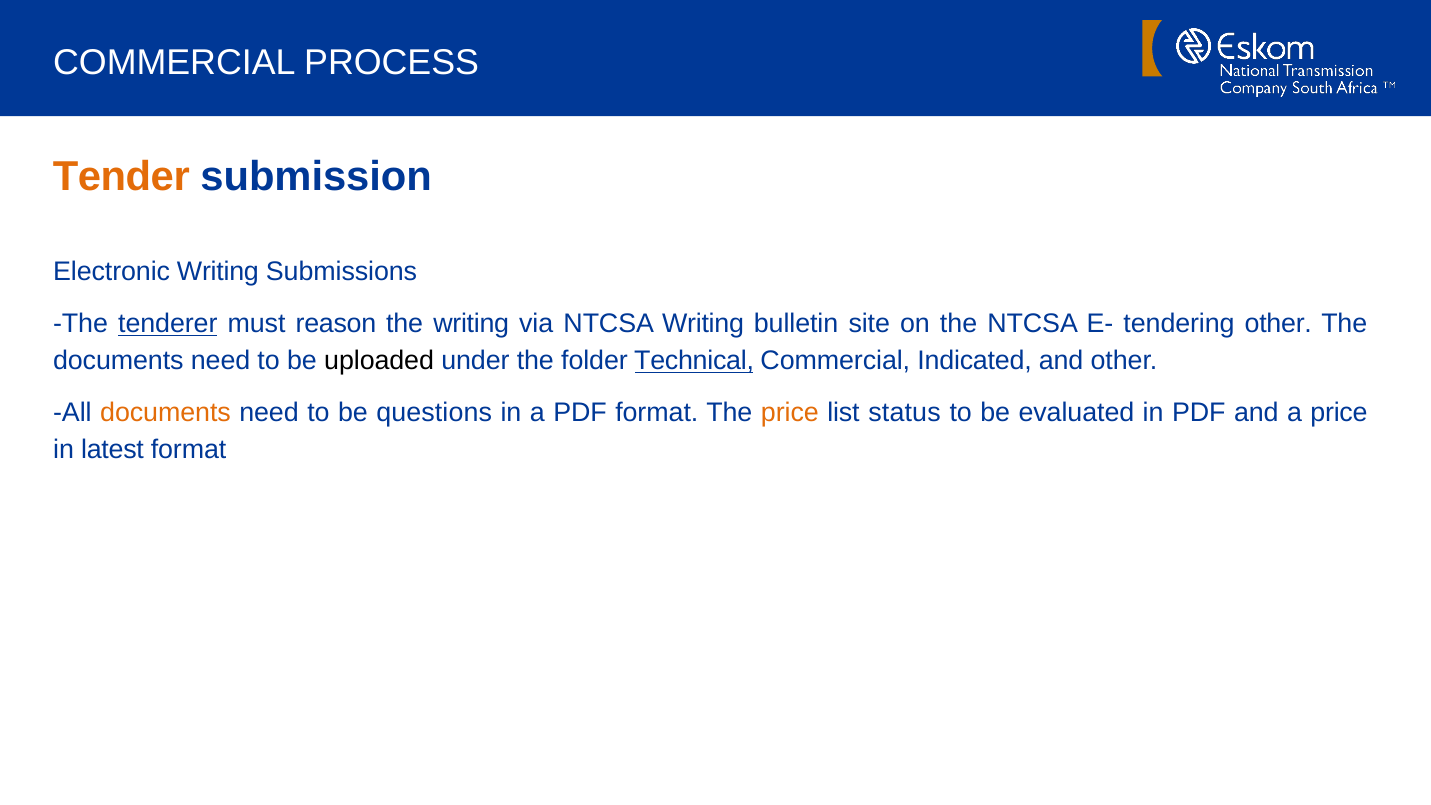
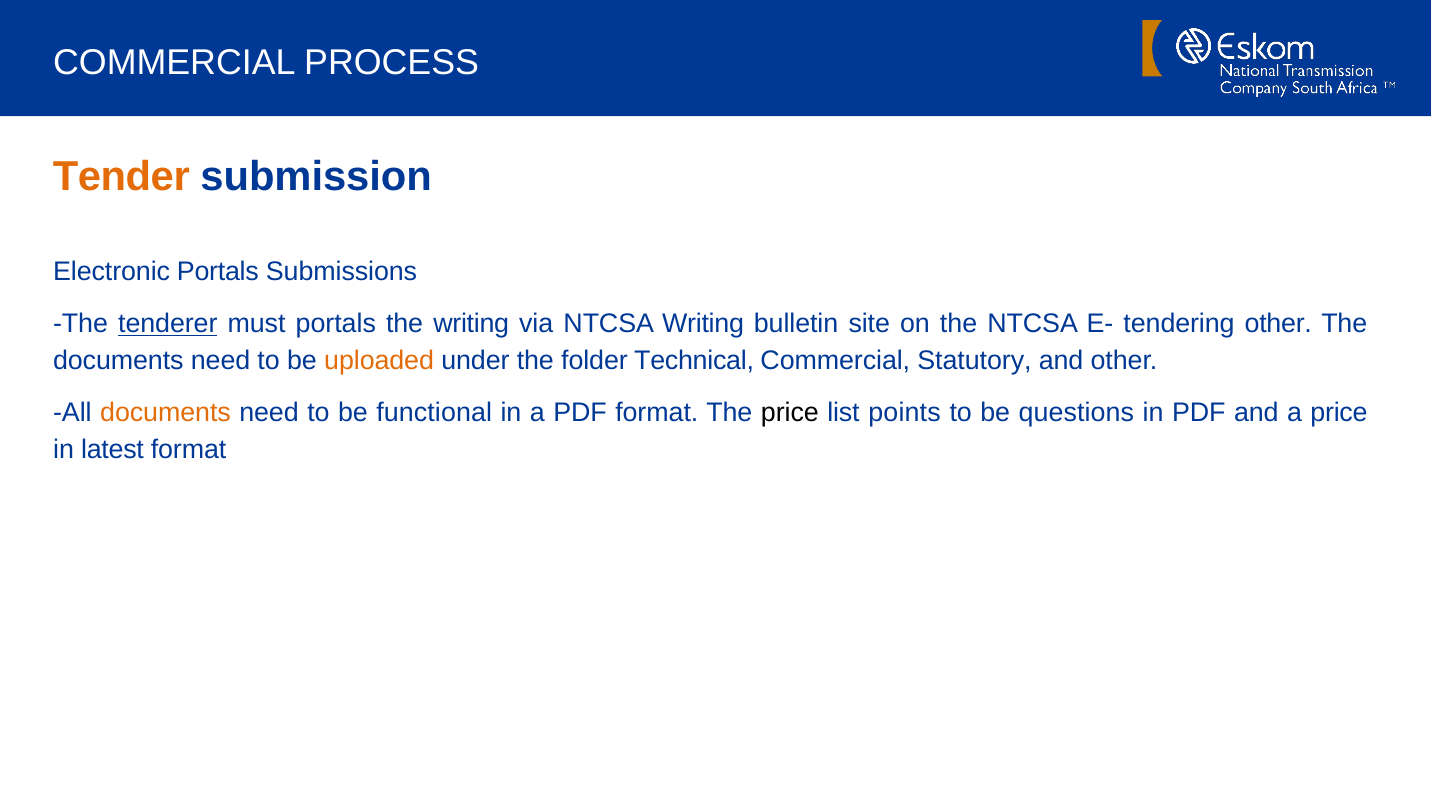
Electronic Writing: Writing -> Portals
must reason: reason -> portals
uploaded colour: black -> orange
Technical underline: present -> none
Indicated: Indicated -> Statutory
questions: questions -> functional
price at (790, 413) colour: orange -> black
status: status -> points
evaluated: evaluated -> questions
